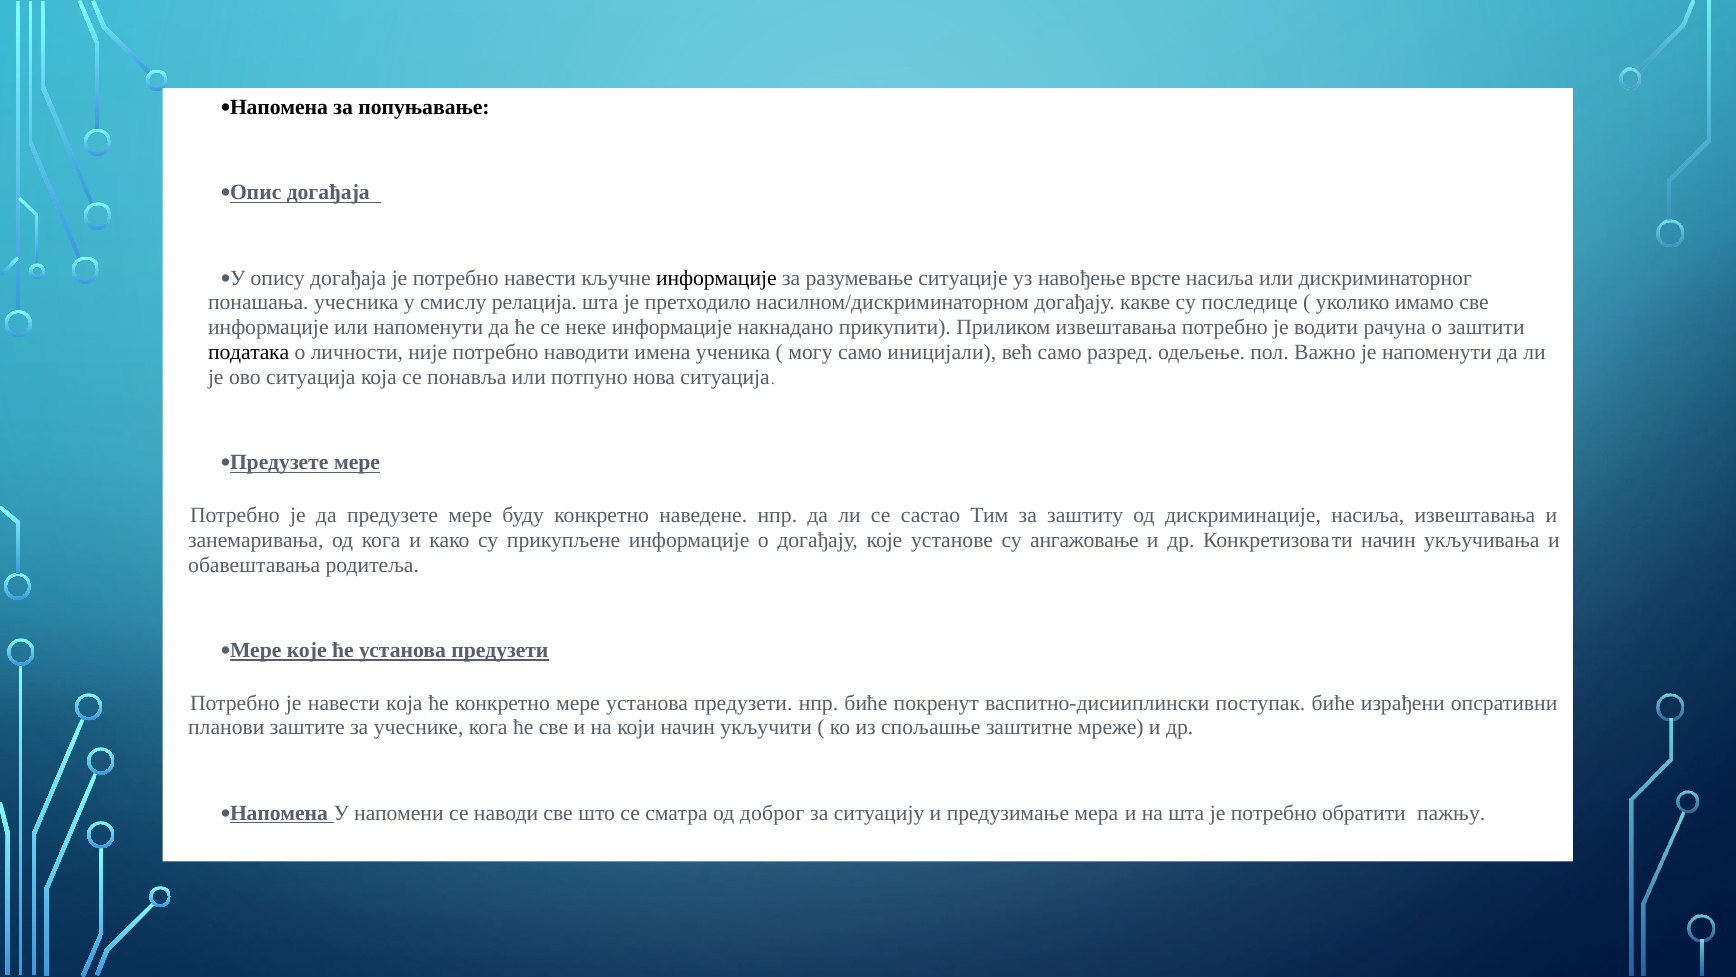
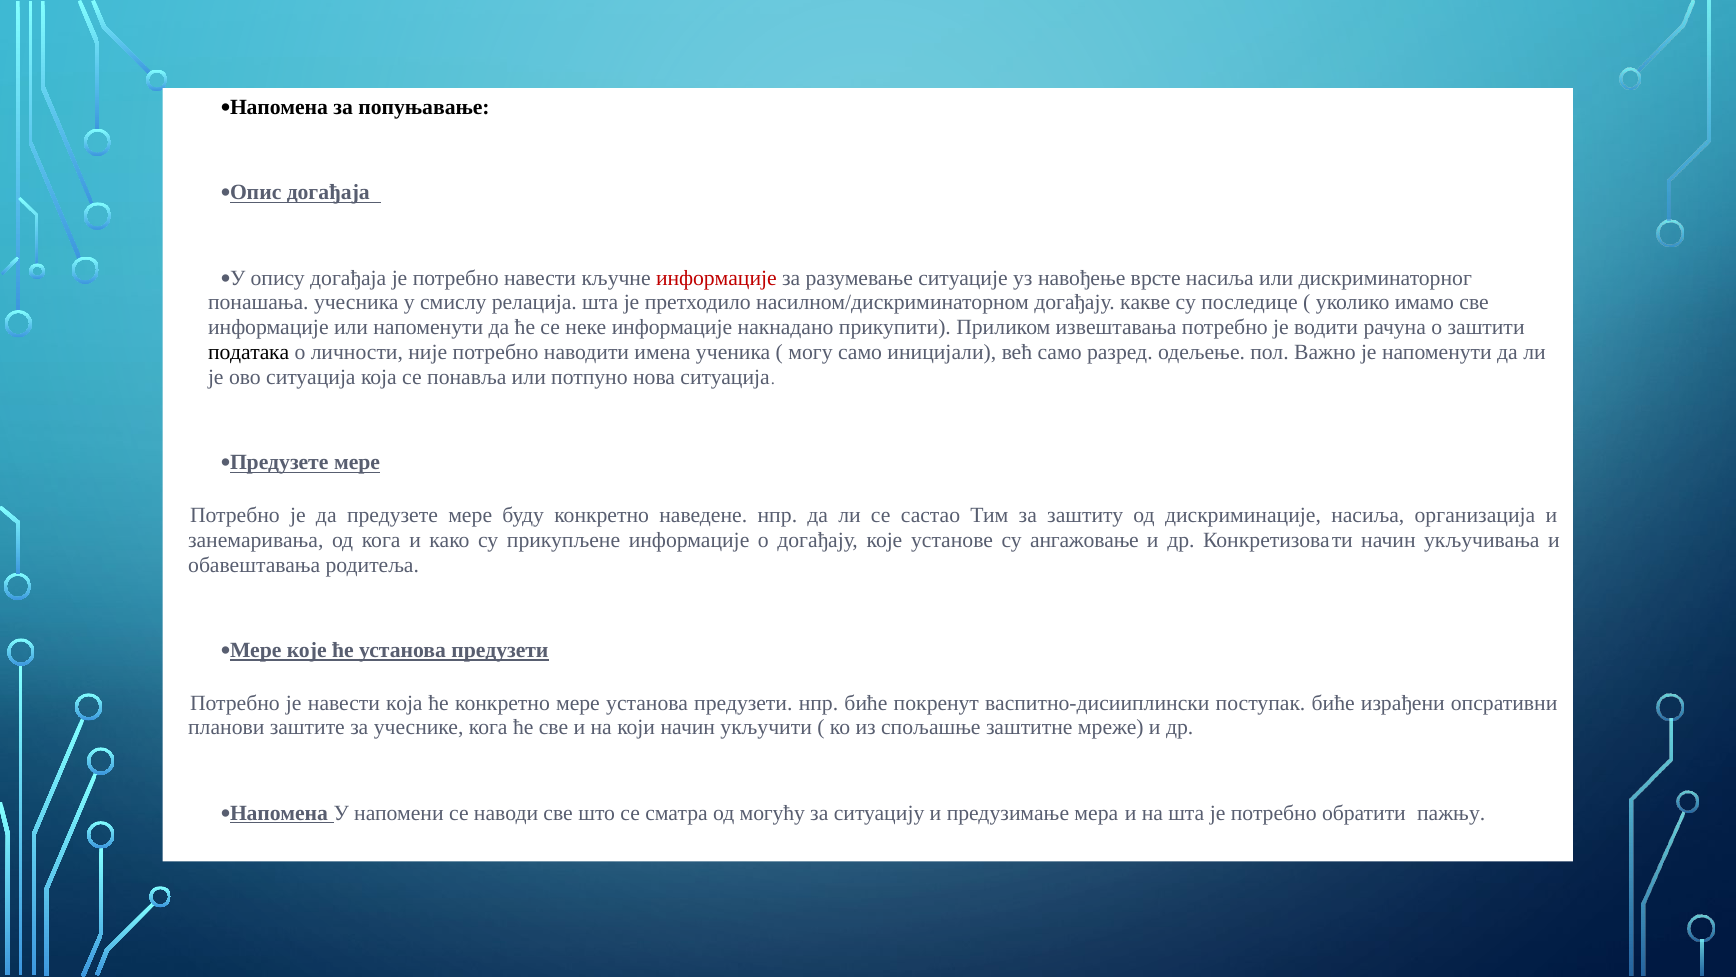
информације at (716, 278) colour: black -> red
насиља извештавања: извештавања -> организација
доброг: доброг -> могућу
